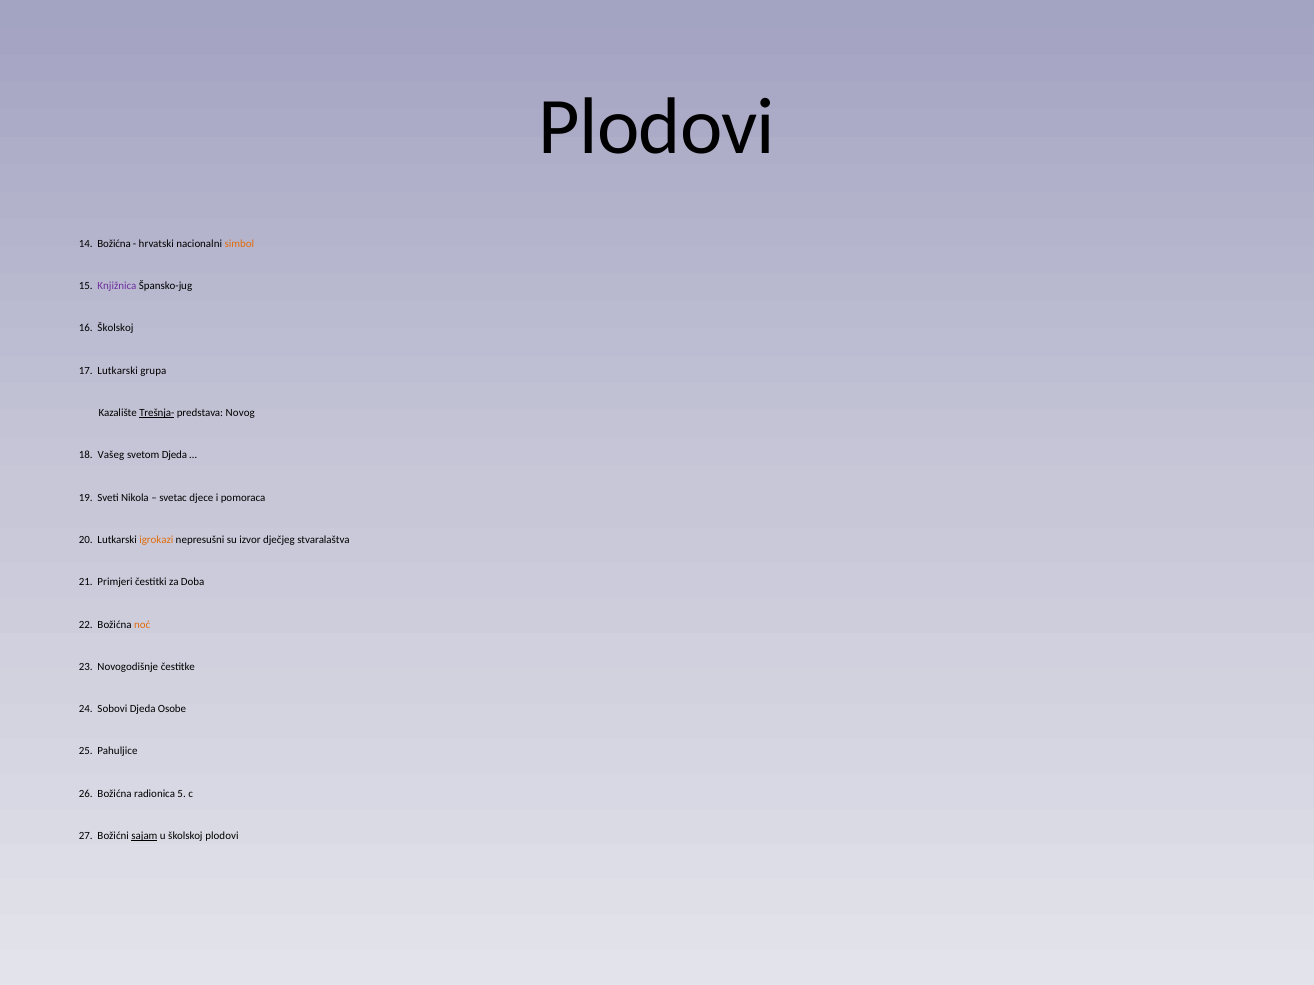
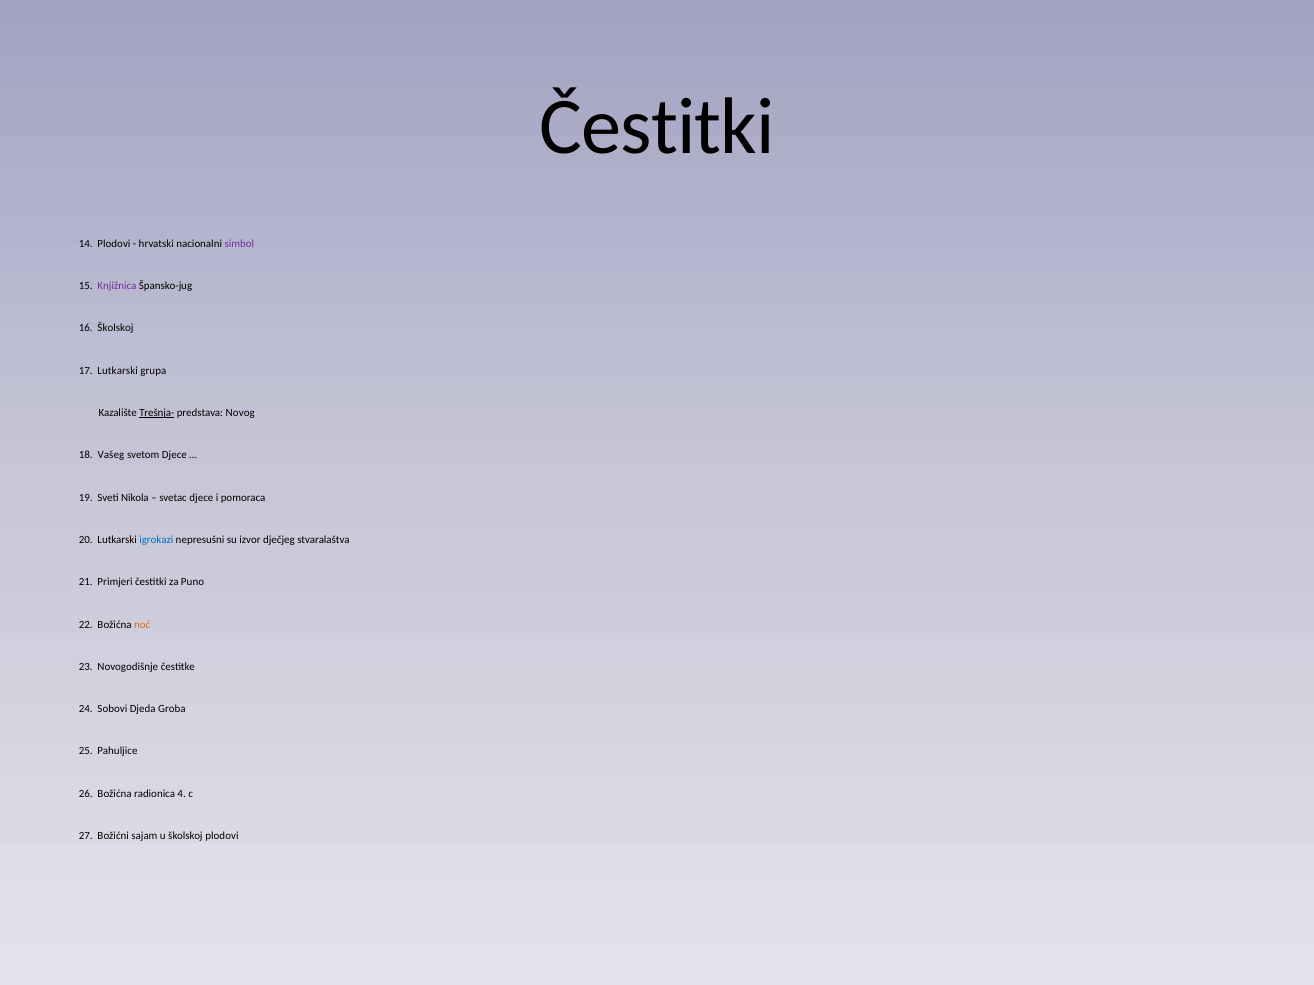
Plodovi at (657, 127): Plodovi -> Čestitki
14 Božićna: Božićna -> Plodovi
simbol colour: orange -> purple
svetom Djeda: Djeda -> Djece
igrokazi colour: orange -> blue
Doba: Doba -> Puno
Osobe: Osobe -> Groba
5: 5 -> 4
sajam underline: present -> none
